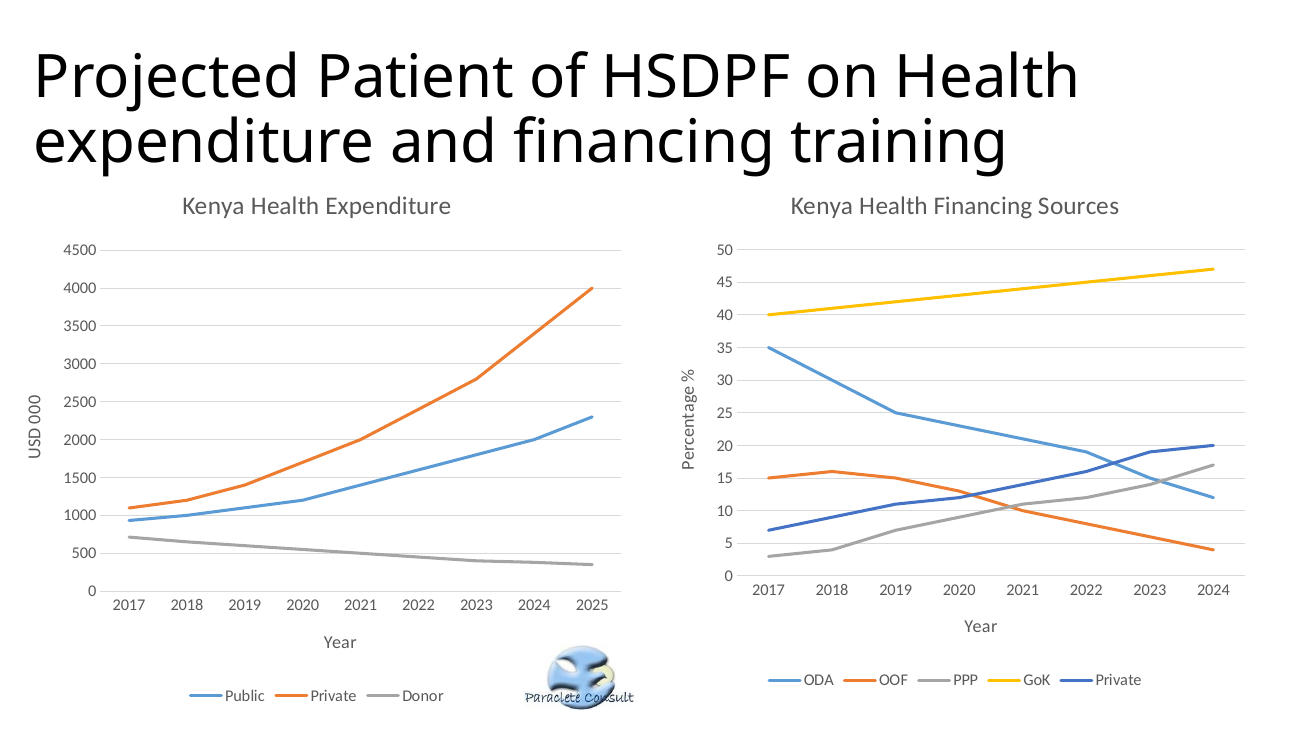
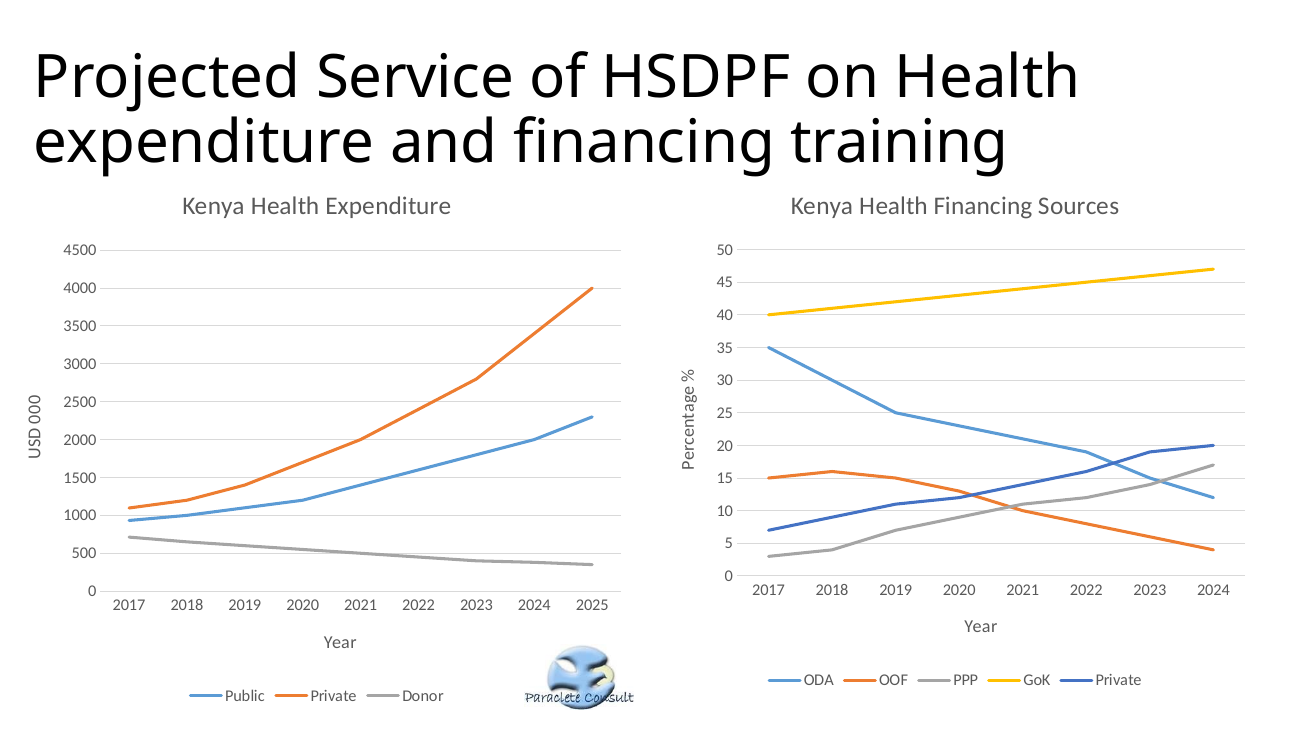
Patient: Patient -> Service
